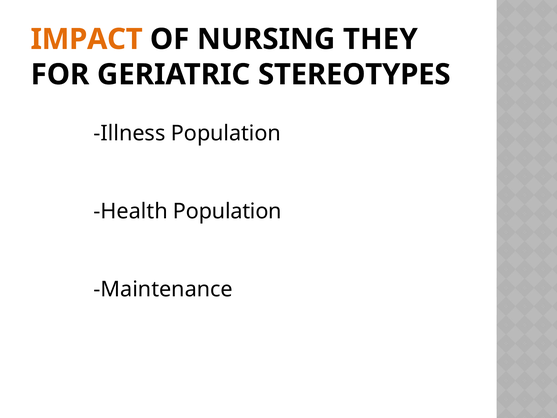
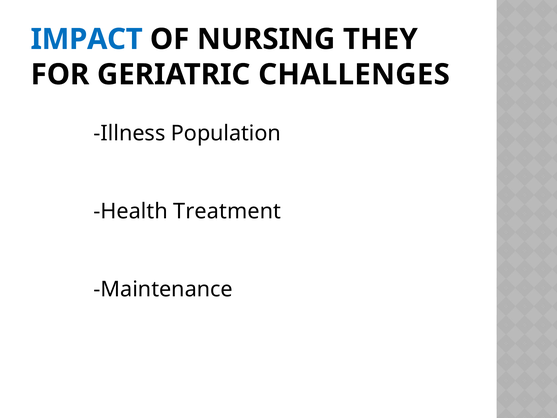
IMPACT colour: orange -> blue
STEREOTYPES: STEREOTYPES -> CHALLENGES
Health Population: Population -> Treatment
